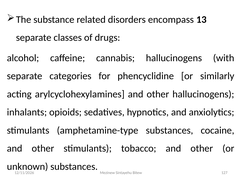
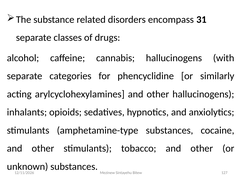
13: 13 -> 31
